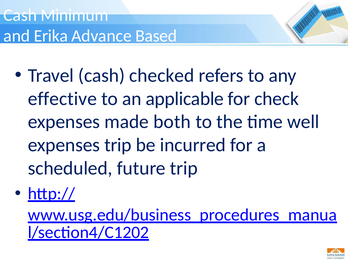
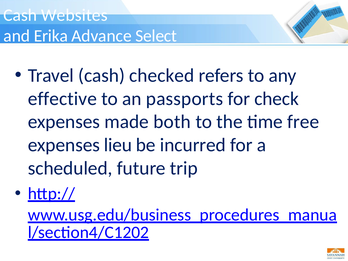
Minimum: Minimum -> Websites
Based: Based -> Select
applicable: applicable -> passports
well: well -> free
expenses trip: trip -> lieu
